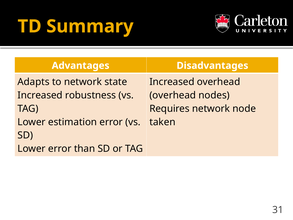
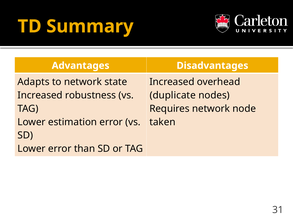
overhead at (173, 95): overhead -> duplicate
